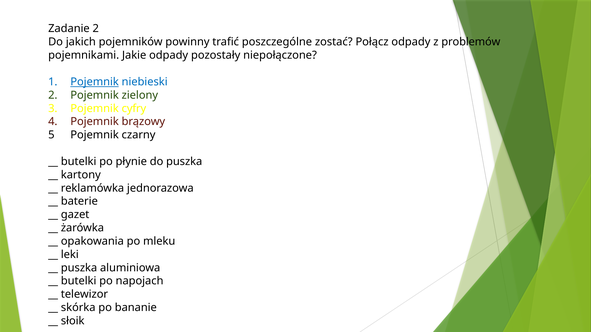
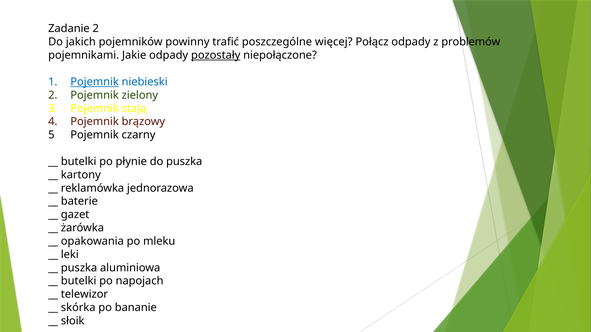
zostać: zostać -> więcej
pozostały underline: none -> present
cyfry: cyfry -> stają
